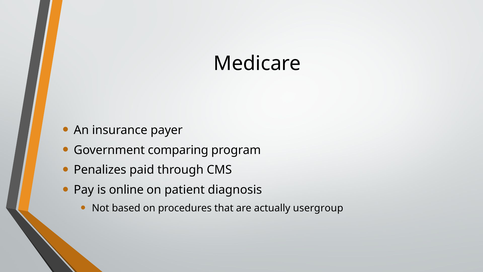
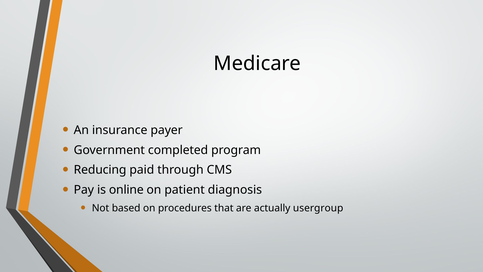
comparing: comparing -> completed
Penalizes: Penalizes -> Reducing
